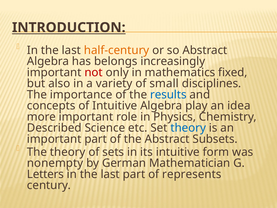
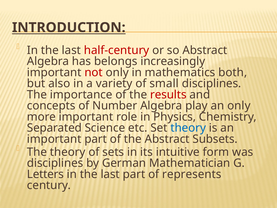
half-century colour: orange -> red
fixed: fixed -> both
results colour: blue -> red
of Intuitive: Intuitive -> Number
an idea: idea -> only
Described: Described -> Separated
nonempty at (55, 163): nonempty -> disciplines
